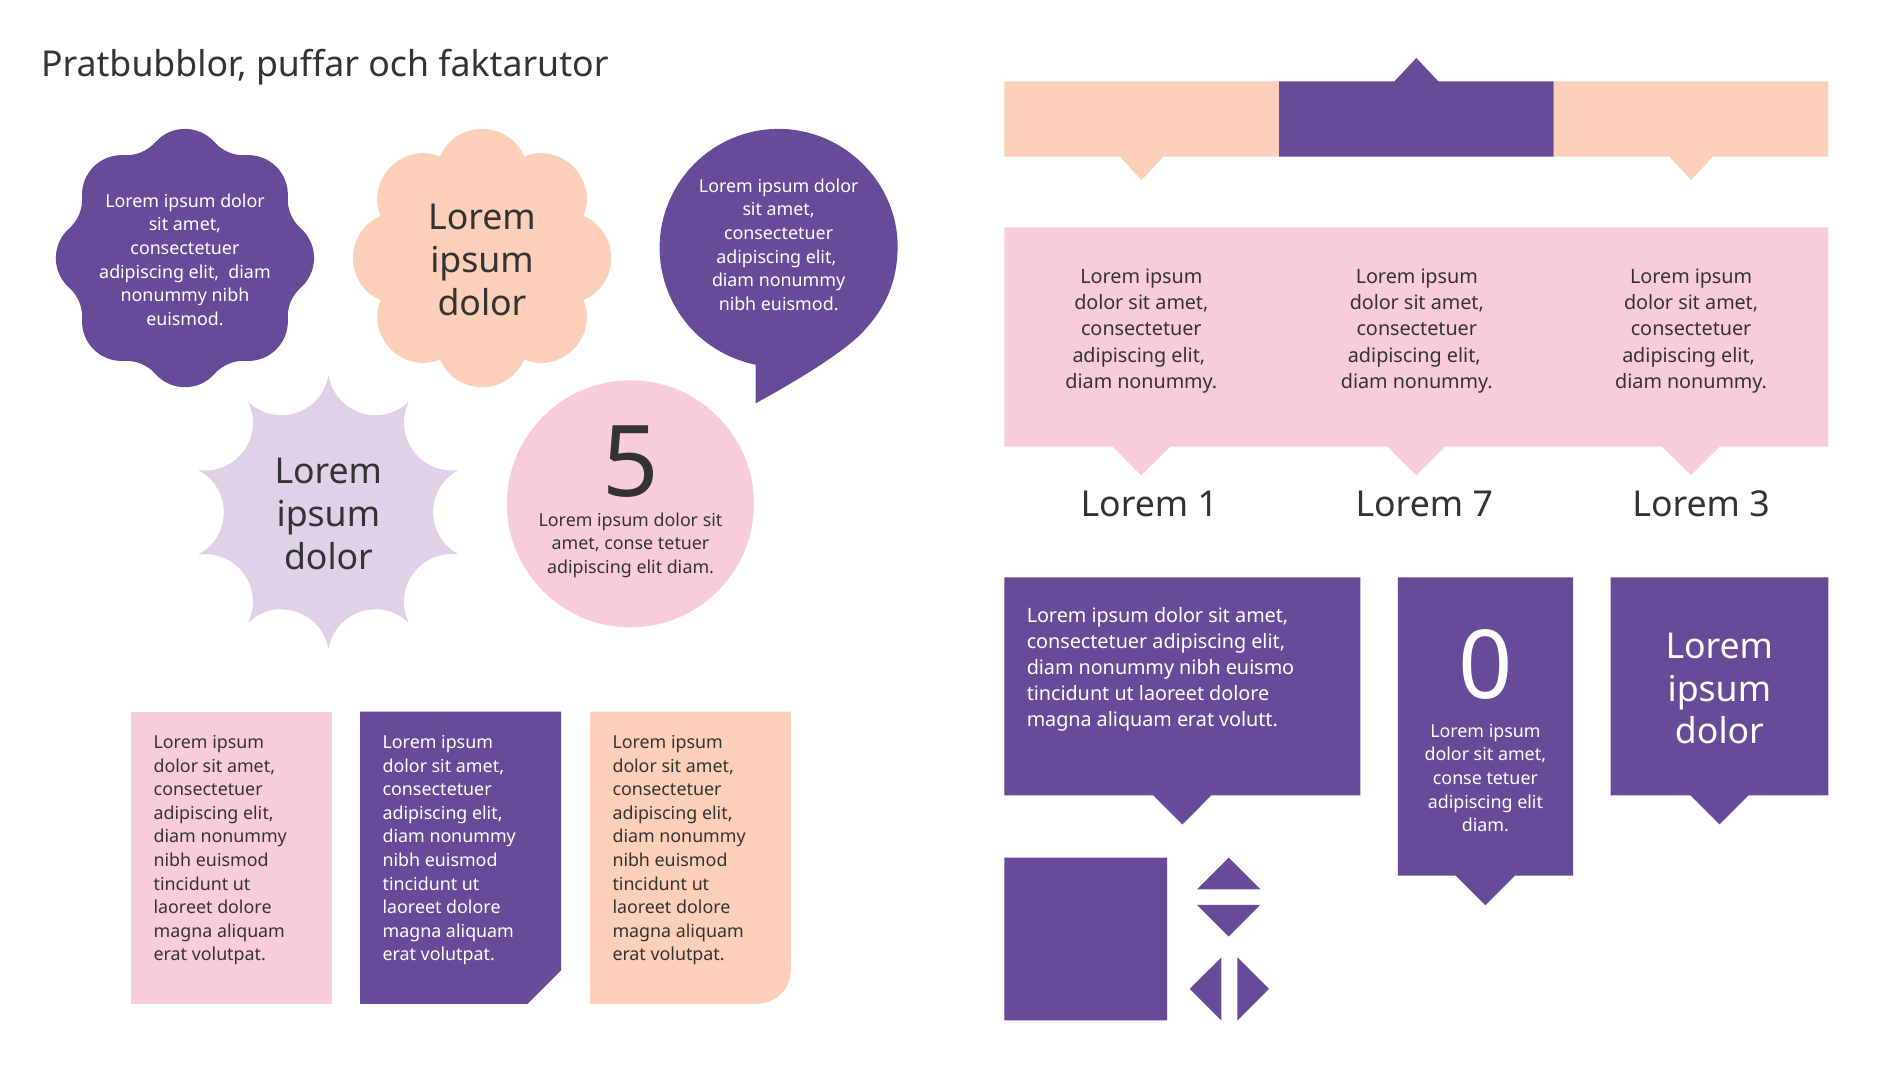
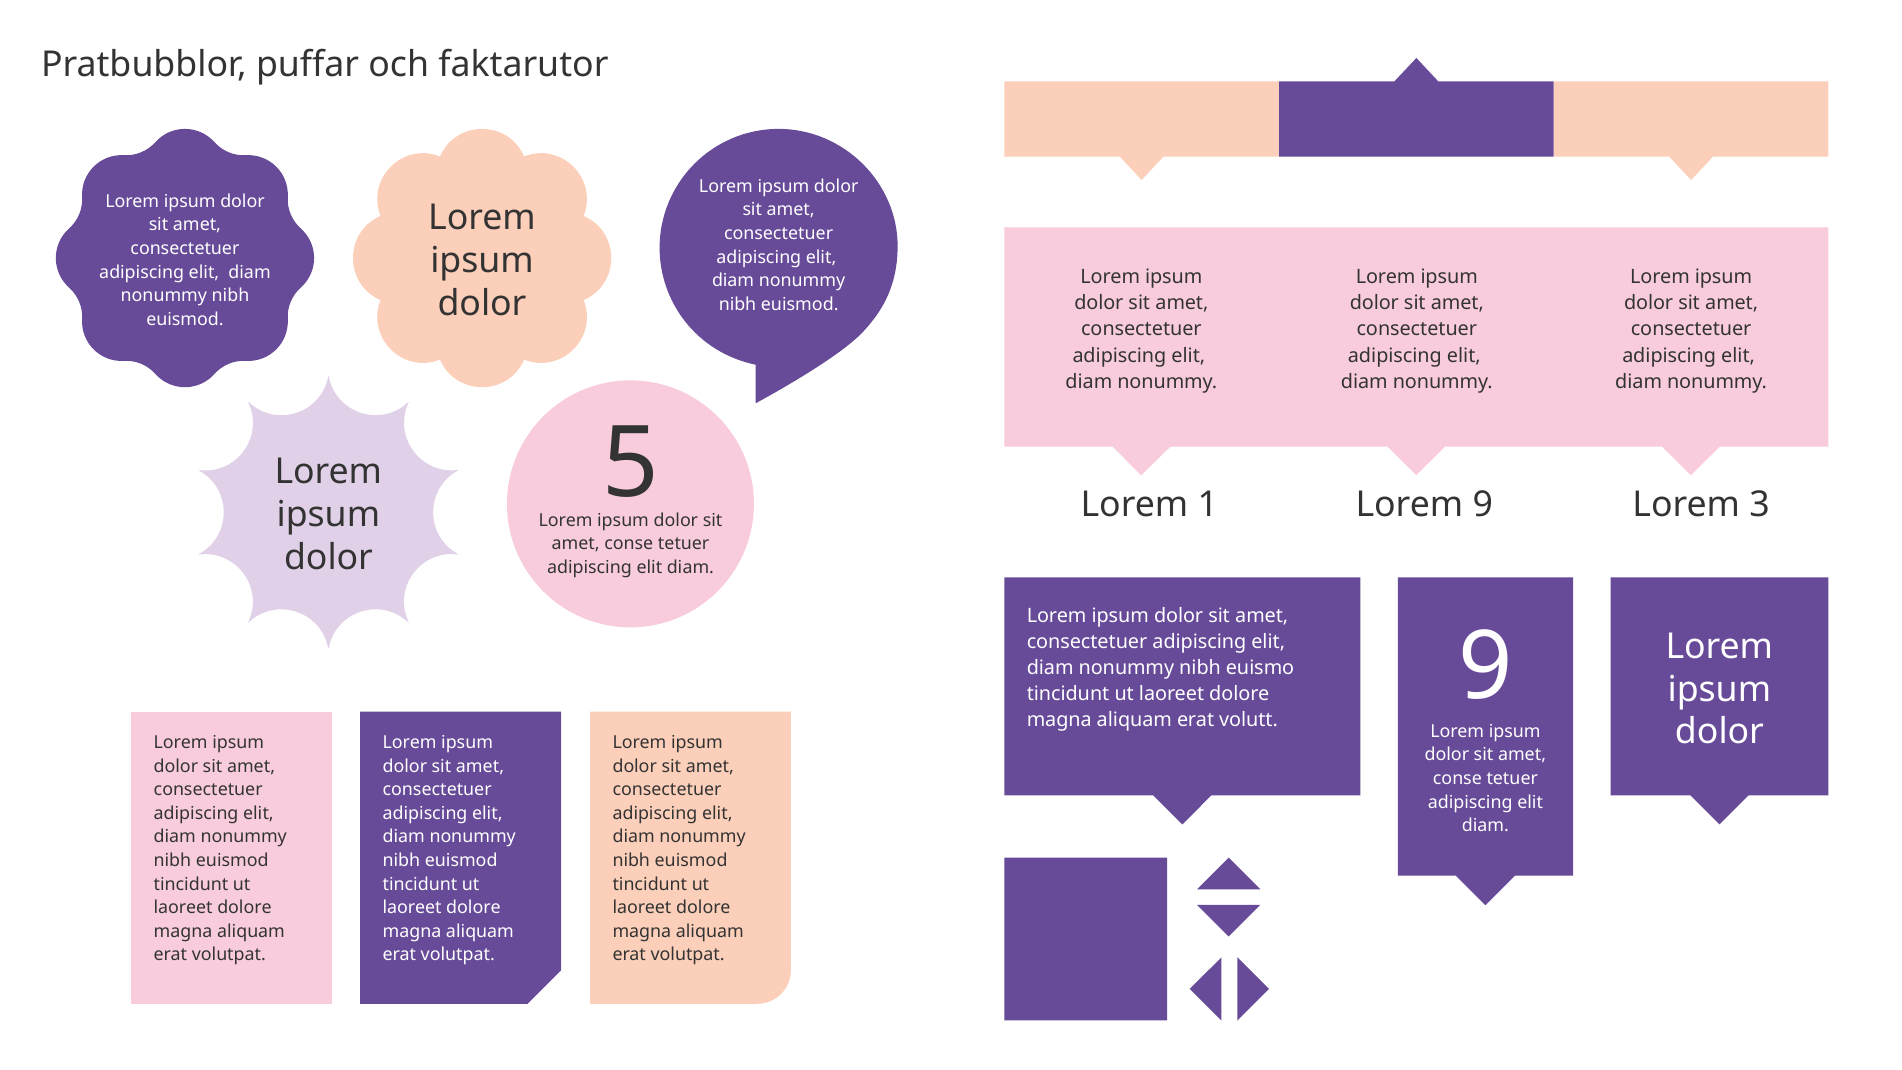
Lorem 7: 7 -> 9
volutt 0: 0 -> 9
